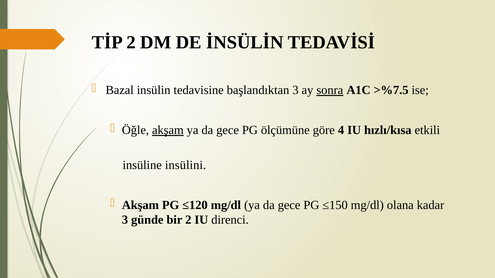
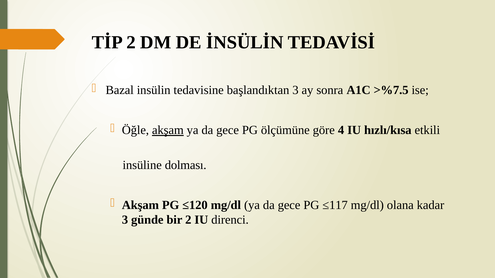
sonra underline: present -> none
insülini: insülini -> dolması
≤150: ≤150 -> ≤117
